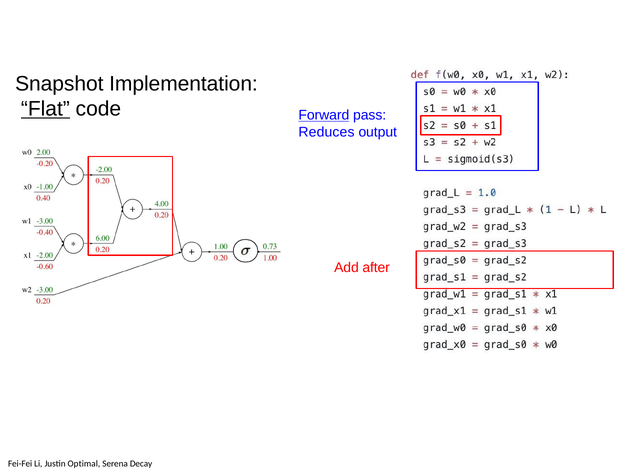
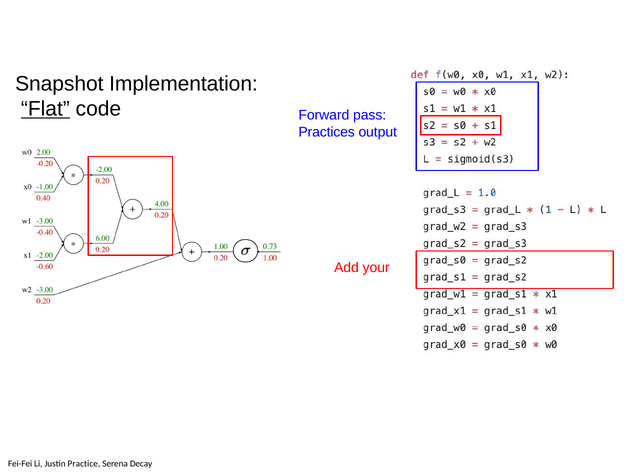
Forward underline: present -> none
Reduces: Reduces -> Practices
after: after -> your
Optimal: Optimal -> Practice
